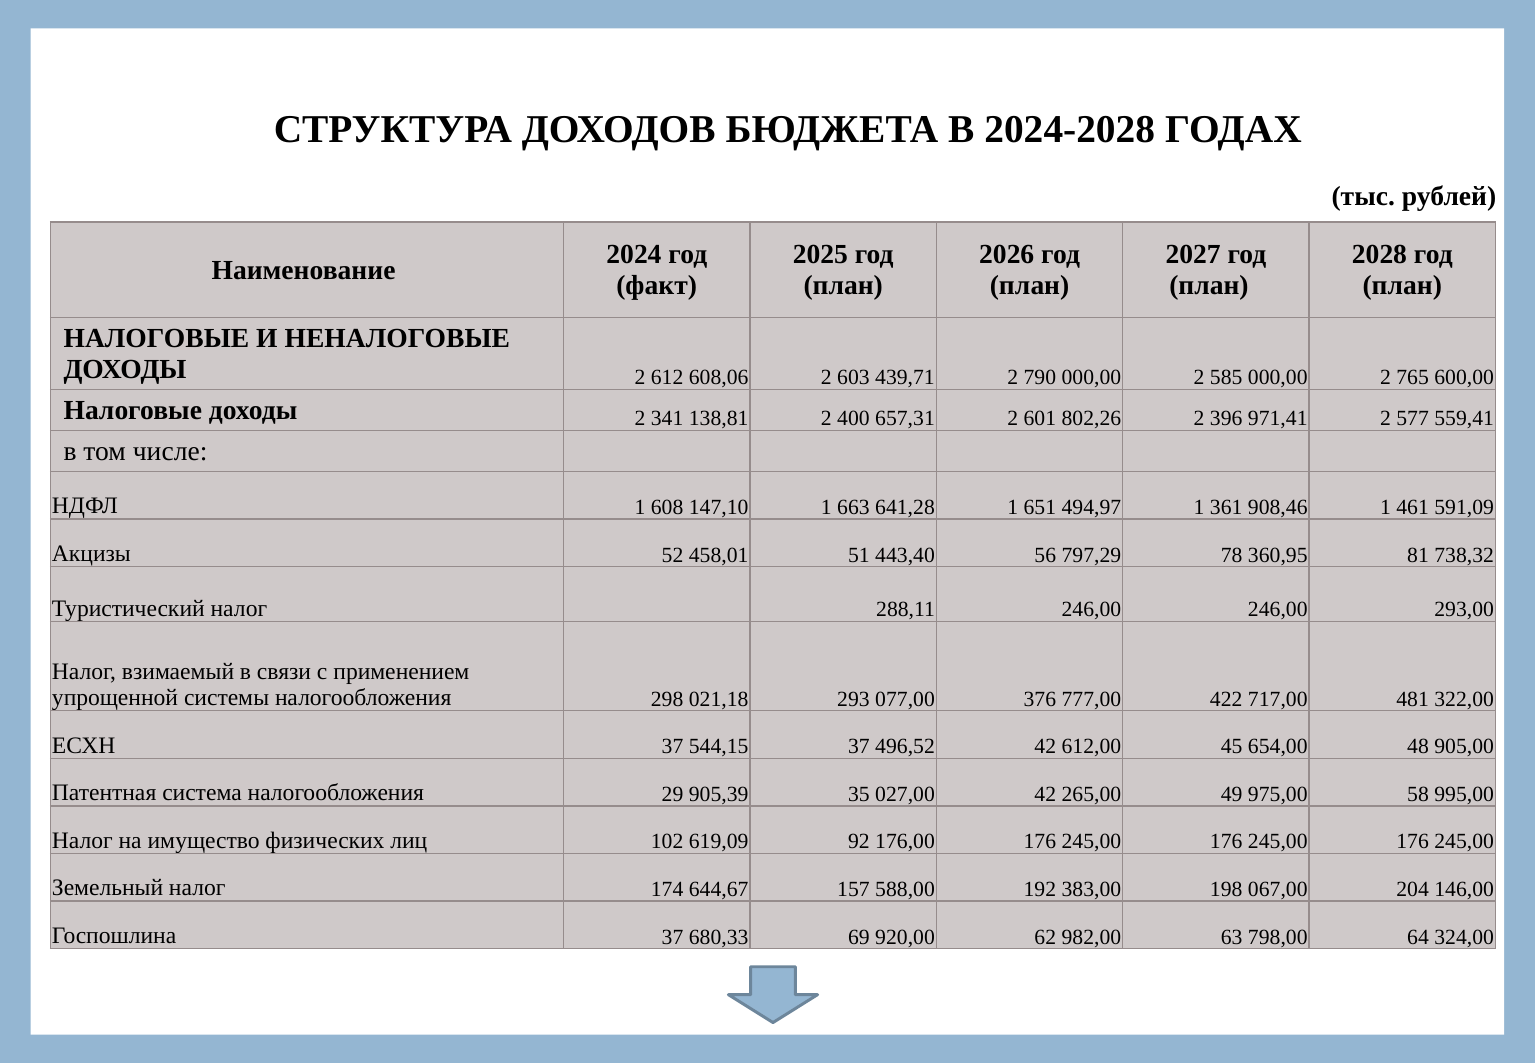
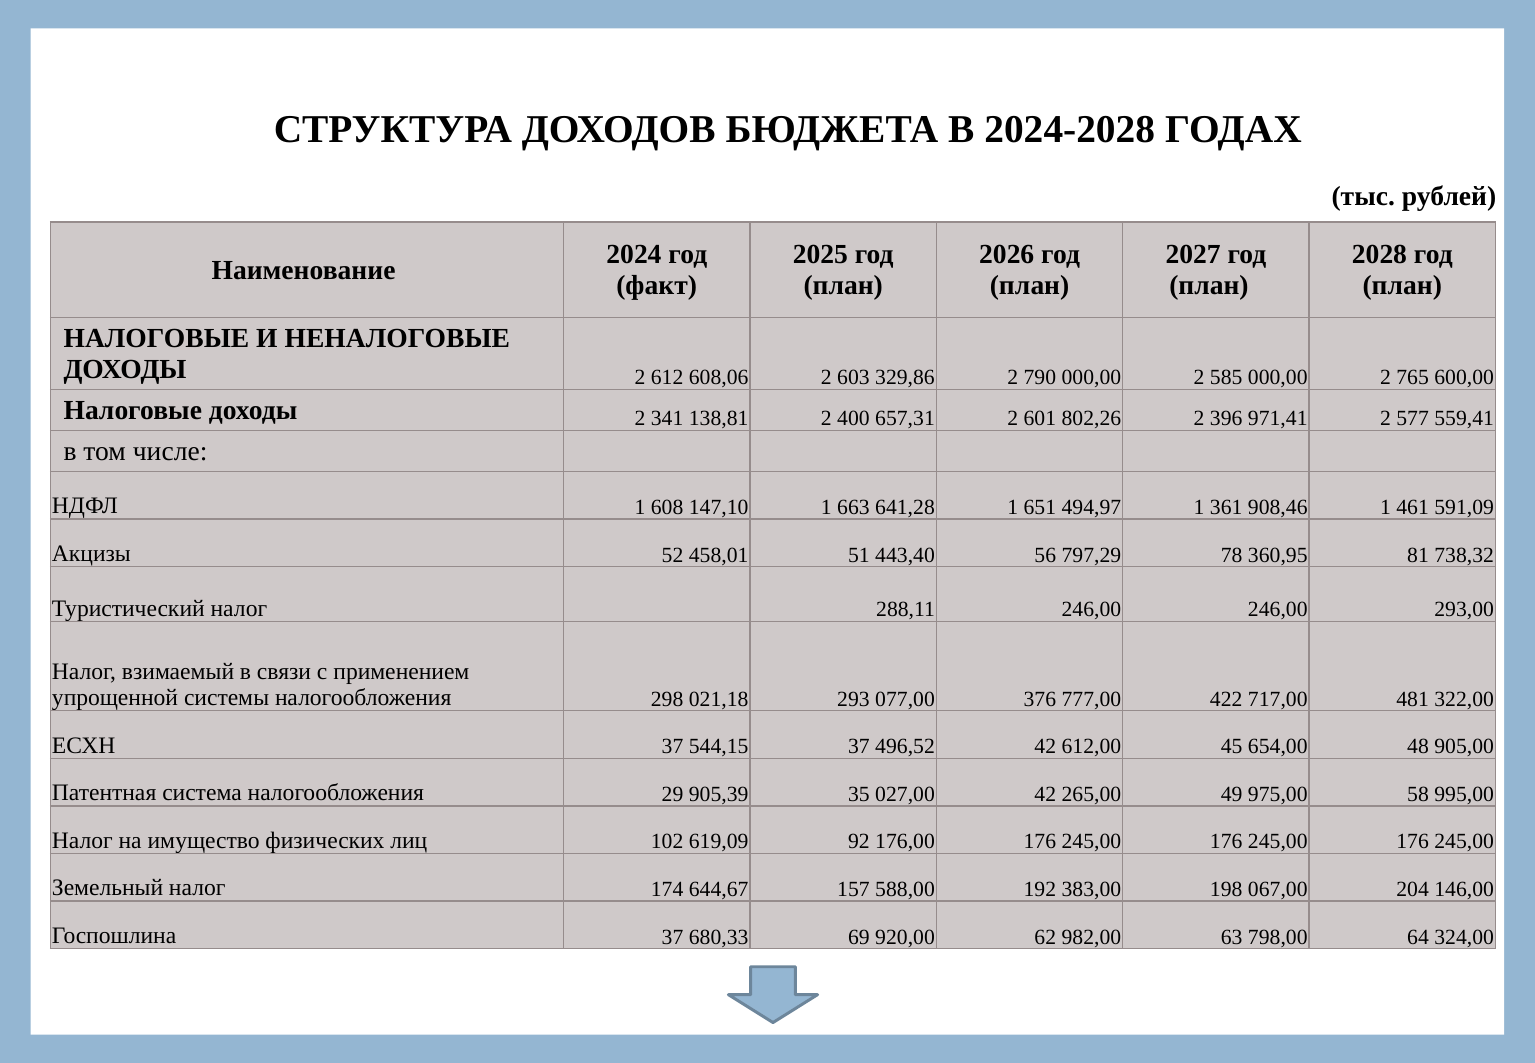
439,71: 439,71 -> 329,86
